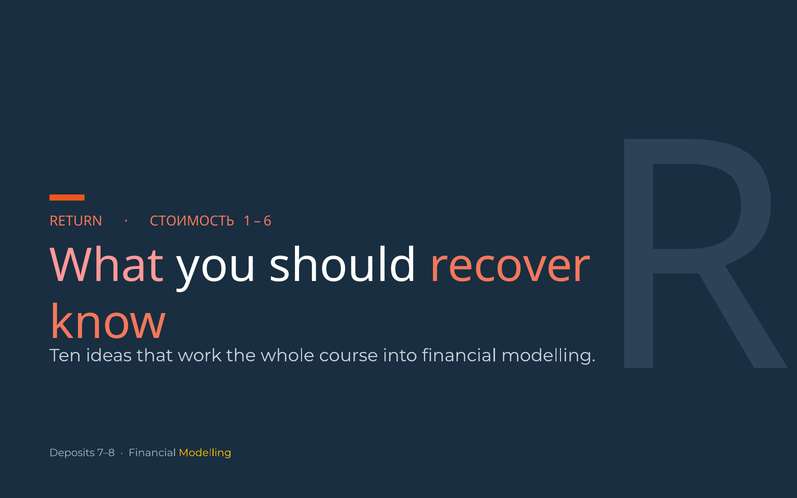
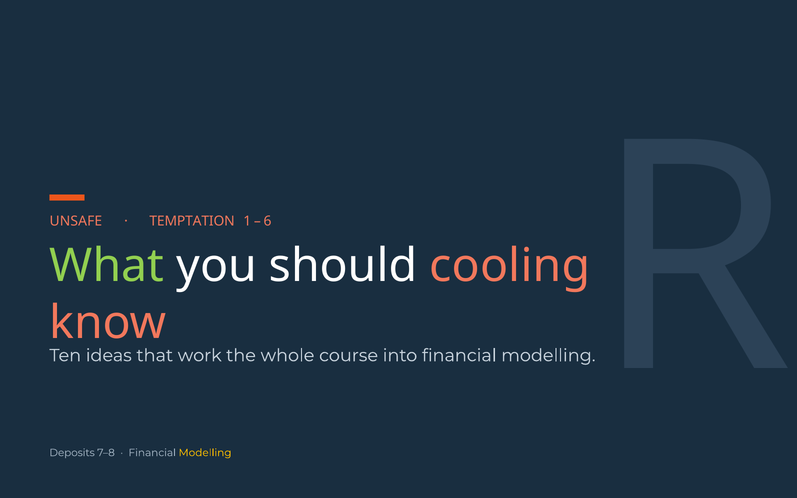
RETURN: RETURN -> UNSAFE
СТОИМОСТЬ: СТОИМОСТЬ -> TEMPTATION
What colour: pink -> light green
recover: recover -> cooling
